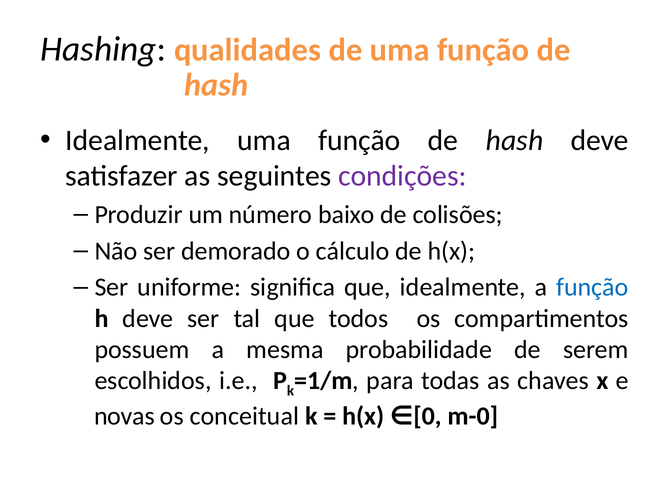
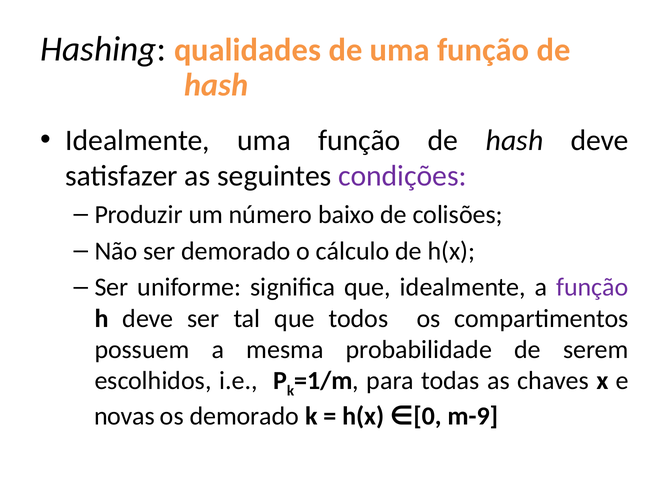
função at (592, 287) colour: blue -> purple
os conceitual: conceitual -> demorado
m-0: m-0 -> m-9
